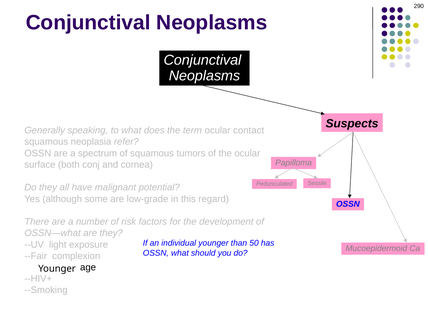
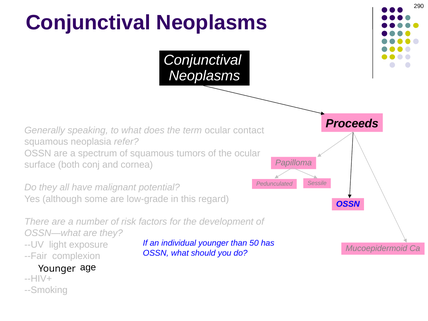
Suspects: Suspects -> Proceeds
